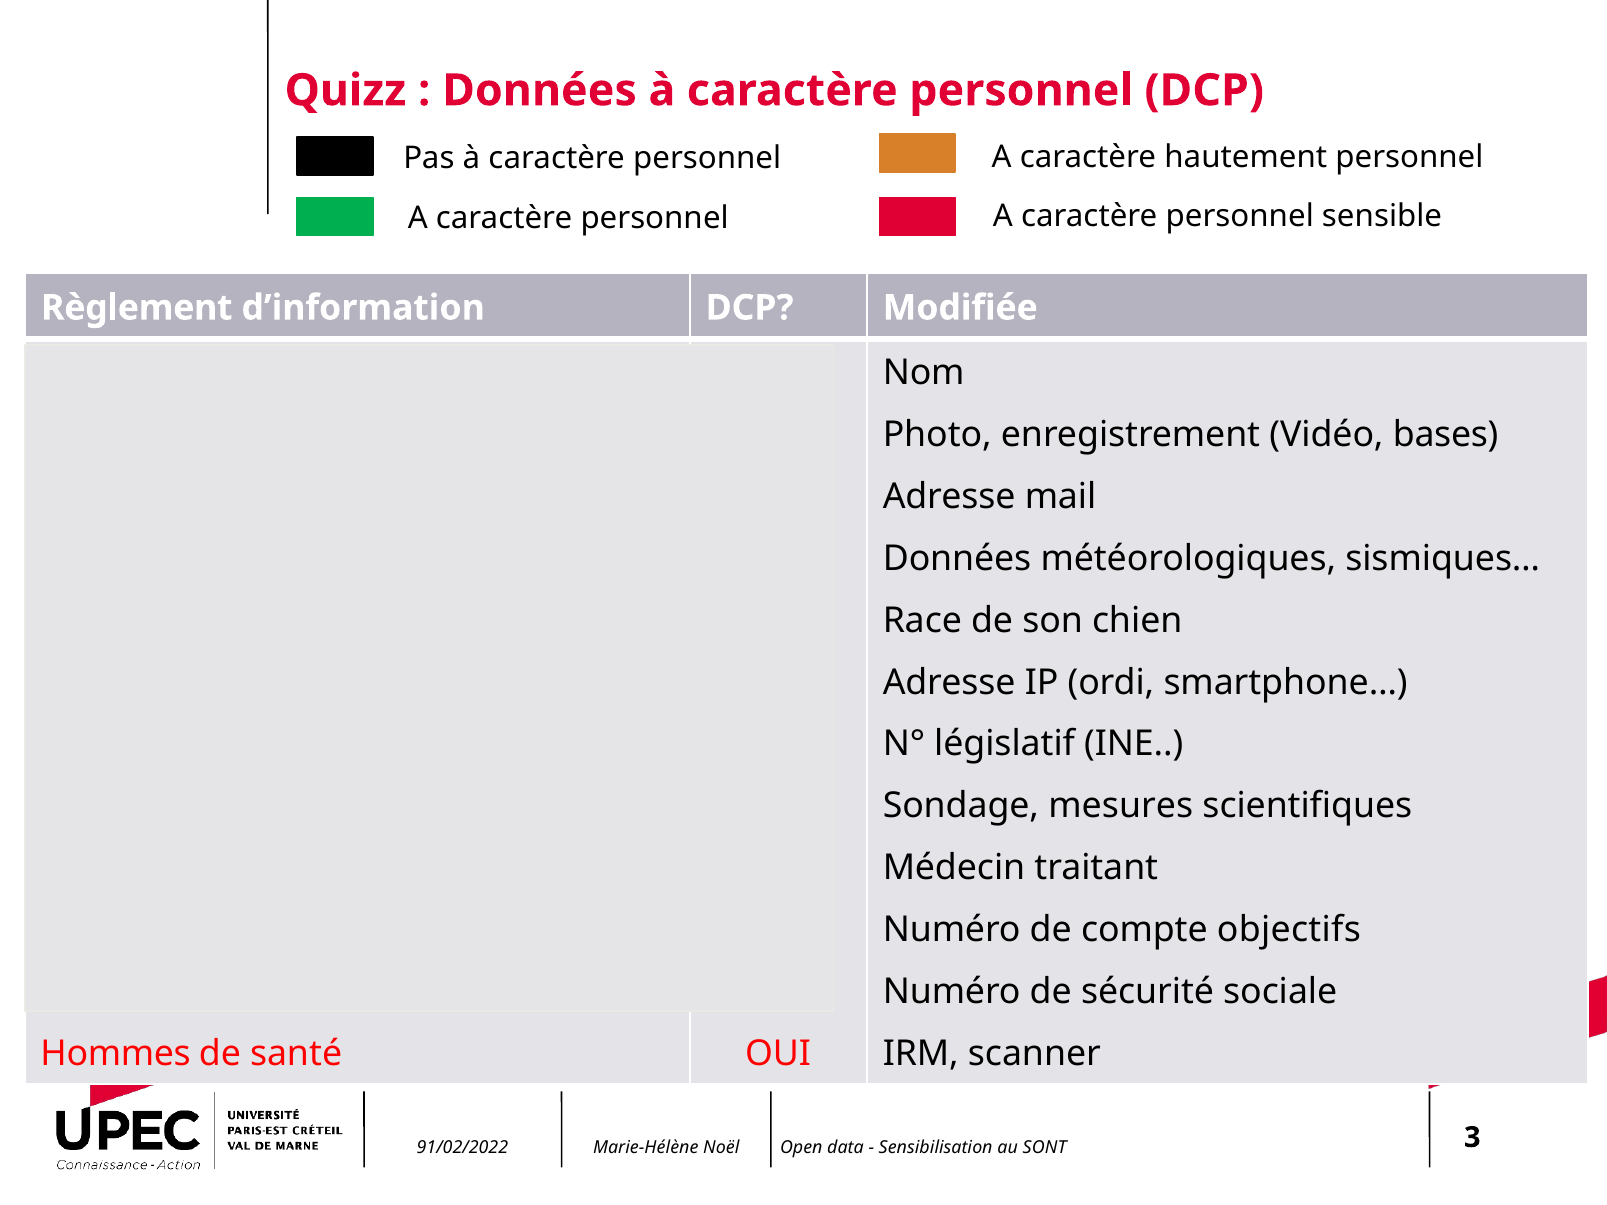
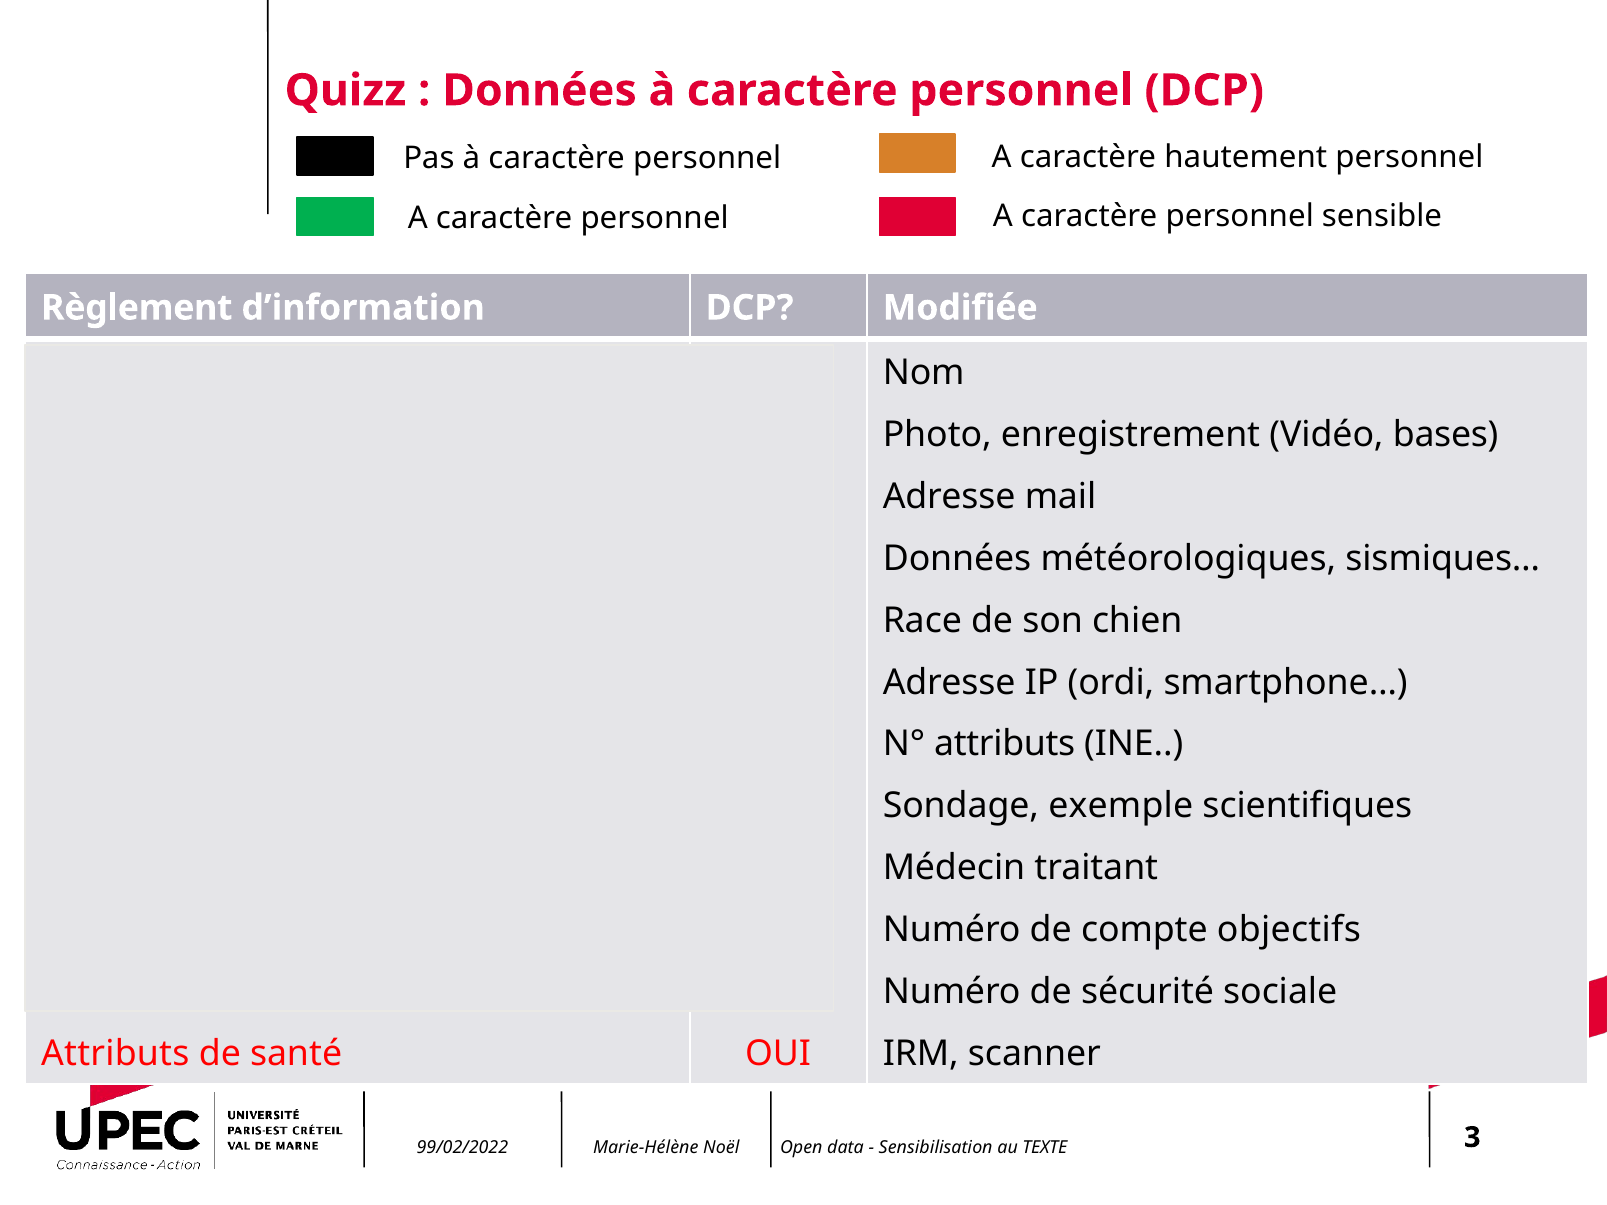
N° législatif: législatif -> attributs
Sondage mesures: mesures -> exemple
Hommes at (116, 1054): Hommes -> Attributs
91/02/2022: 91/02/2022 -> 99/02/2022
SONT: SONT -> TEXTE
